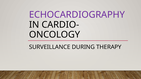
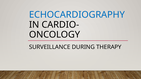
ECHOCARDIOGRAPHY colour: purple -> blue
